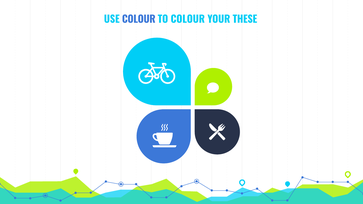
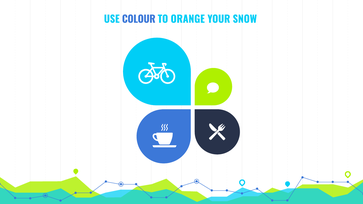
TO COLOUR: COLOUR -> ORANGE
THESE: THESE -> SNOW
